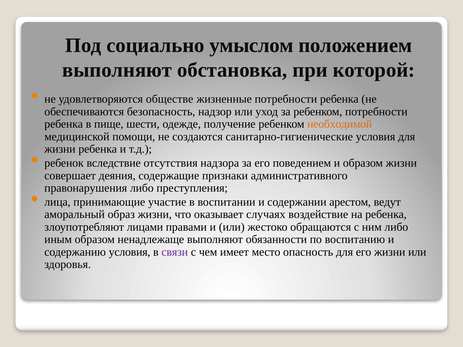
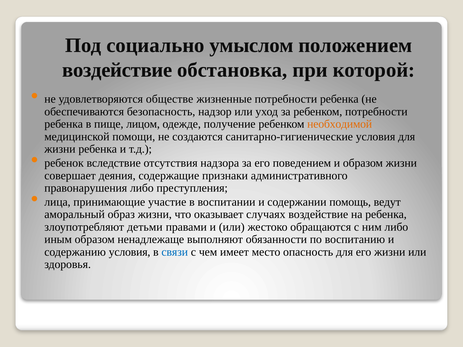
выполняют at (117, 70): выполняют -> воздействие
шести: шести -> лицом
арестом: арестом -> помощь
лицами: лицами -> детьми
связи colour: purple -> blue
